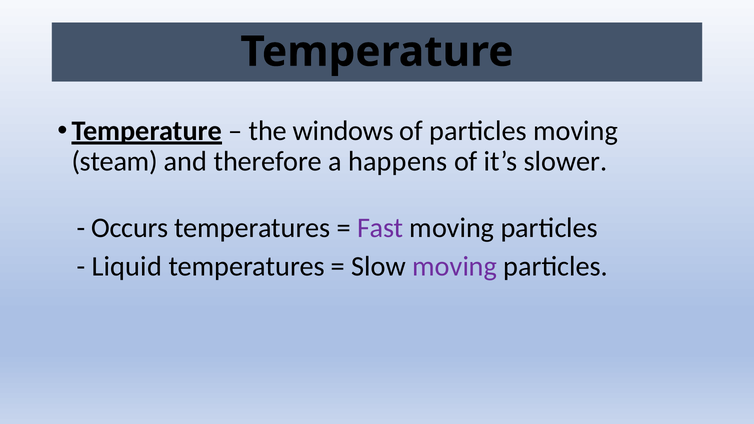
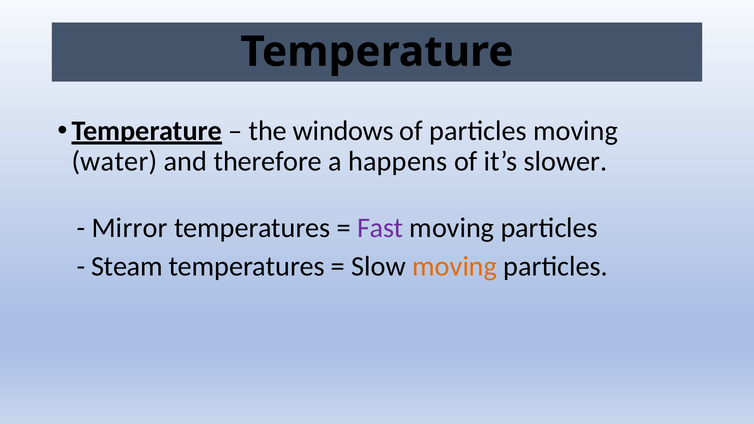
steam: steam -> water
Occurs: Occurs -> Mirror
Liquid: Liquid -> Steam
moving at (455, 266) colour: purple -> orange
